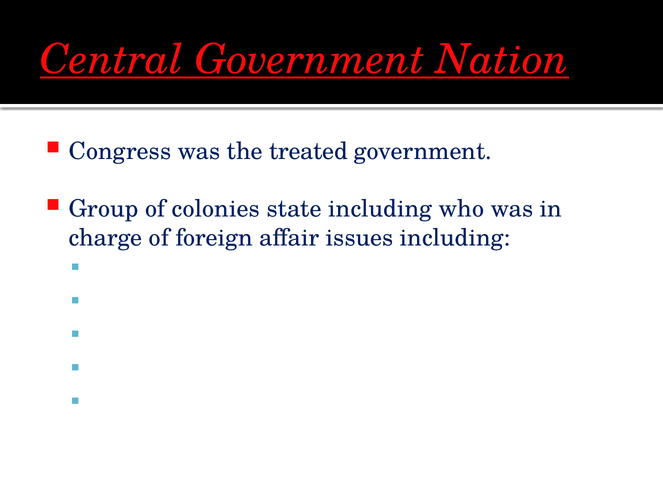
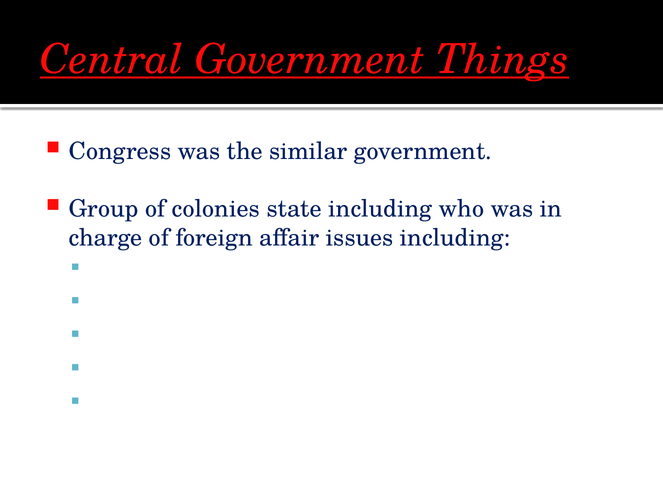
Nation: Nation -> Things
treated: treated -> similar
